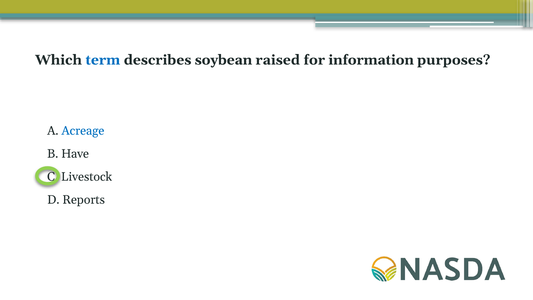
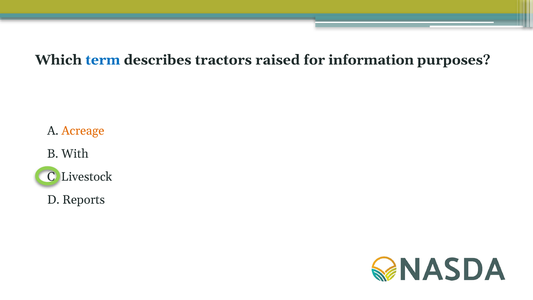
soybean: soybean -> tractors
Acreage colour: blue -> orange
Have: Have -> With
